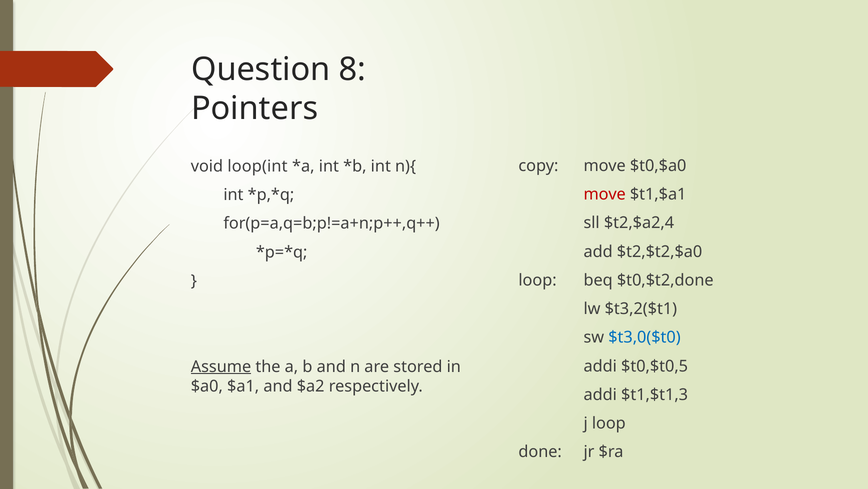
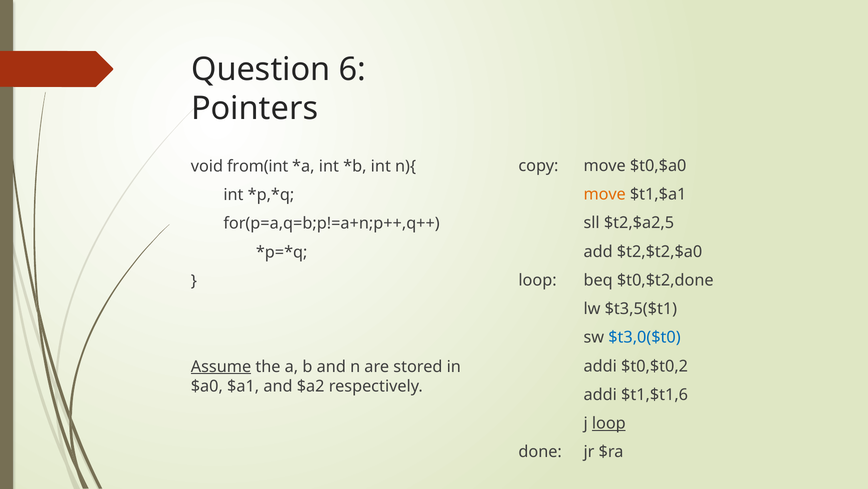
8: 8 -> 6
loop(int: loop(int -> from(int
move at (605, 194) colour: red -> orange
$t2,$a2,4: $t2,$a2,4 -> $t2,$a2,5
$t3,2($t1: $t3,2($t1 -> $t3,5($t1
$t0,$t0,5: $t0,$t0,5 -> $t0,$t0,2
$t1,$t1,3: $t1,$t1,3 -> $t1,$t1,6
loop at (609, 423) underline: none -> present
